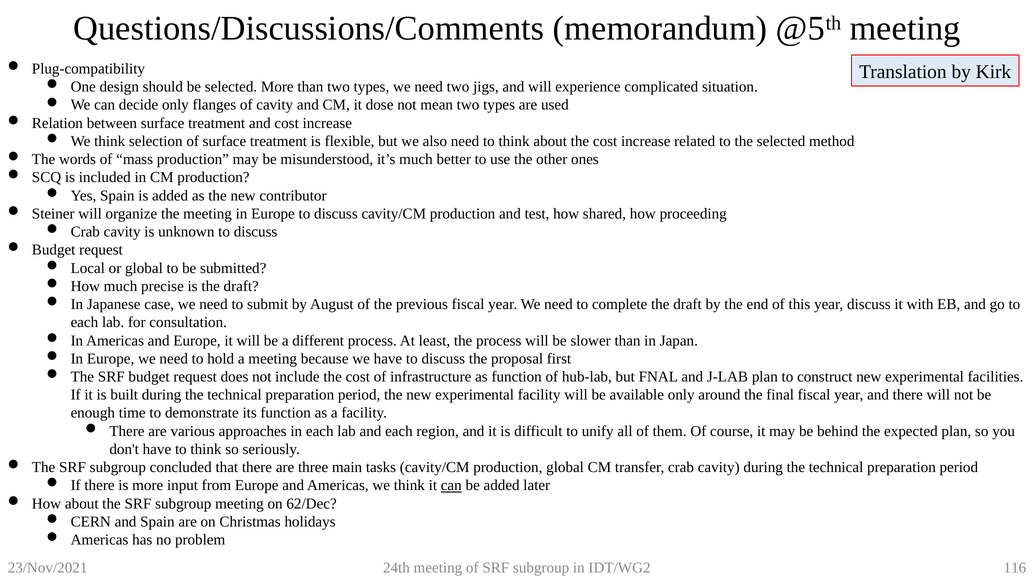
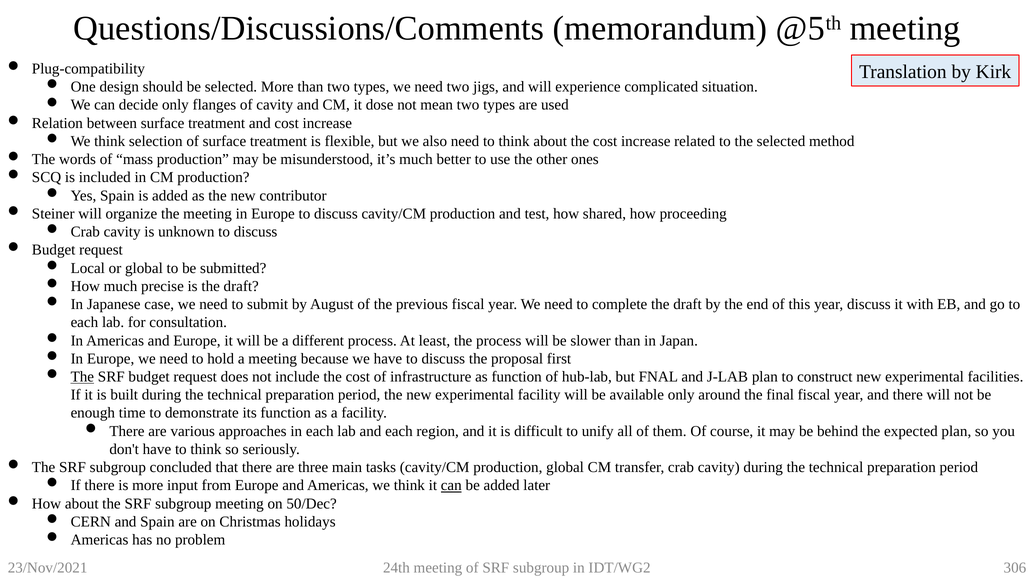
The at (82, 377) underline: none -> present
62/Dec: 62/Dec -> 50/Dec
116: 116 -> 306
